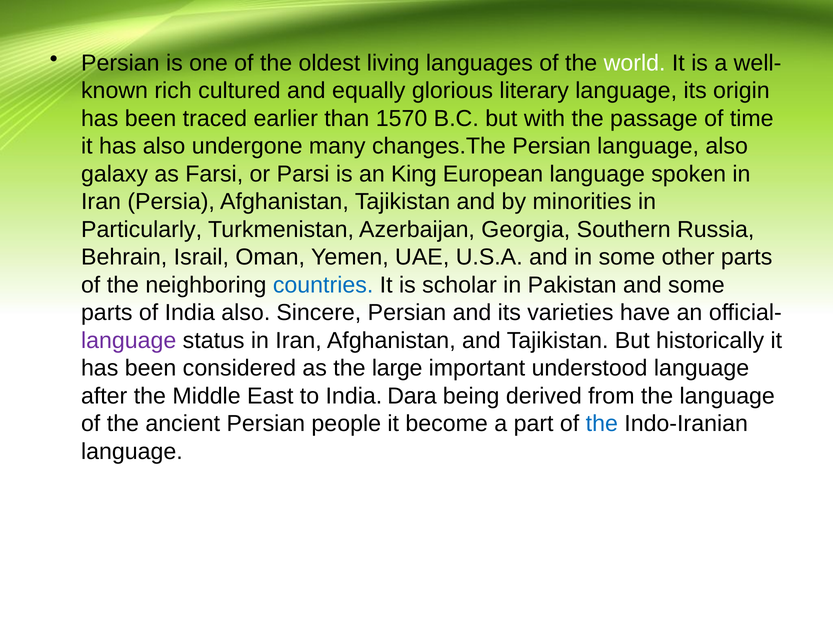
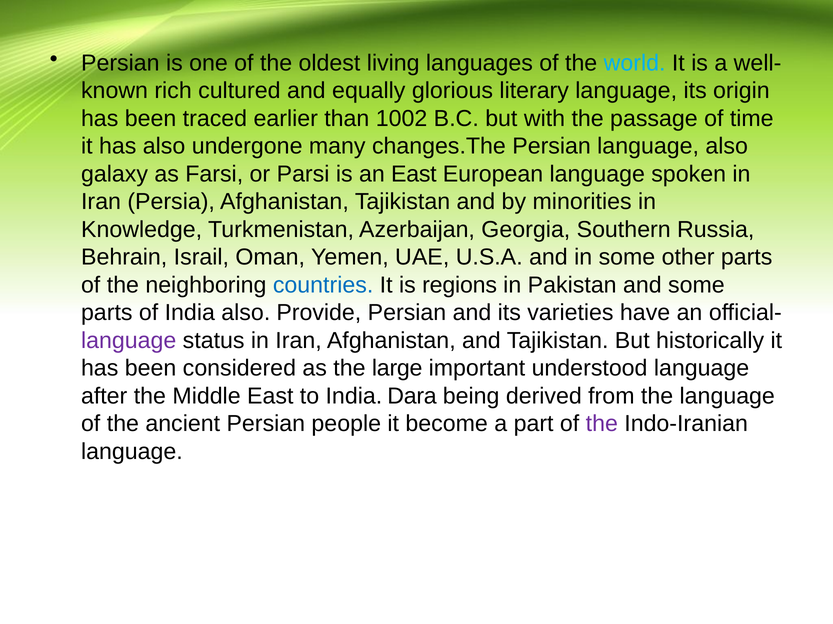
world colour: white -> light blue
1570: 1570 -> 1002
an King: King -> East
Particularly: Particularly -> Knowledge
scholar: scholar -> regions
Sincere: Sincere -> Provide
the at (602, 424) colour: blue -> purple
